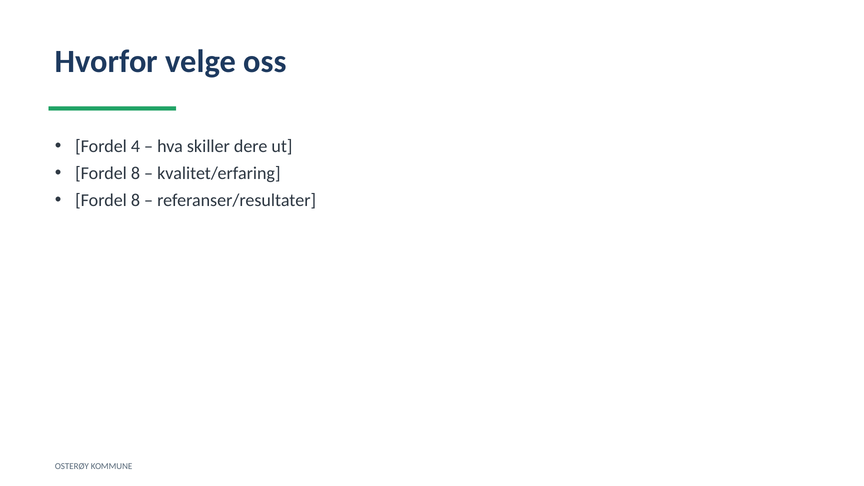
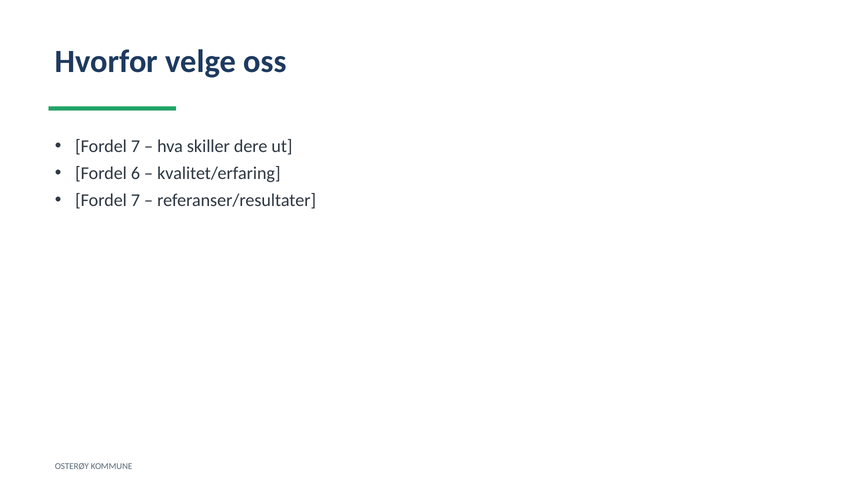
4 at (135, 146): 4 -> 7
8 at (135, 173): 8 -> 6
8 at (135, 200): 8 -> 7
